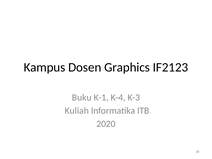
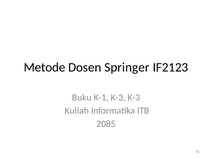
Kampus: Kampus -> Metode
Graphics: Graphics -> Springer
K-1 K-4: K-4 -> K-3
2020: 2020 -> 2085
